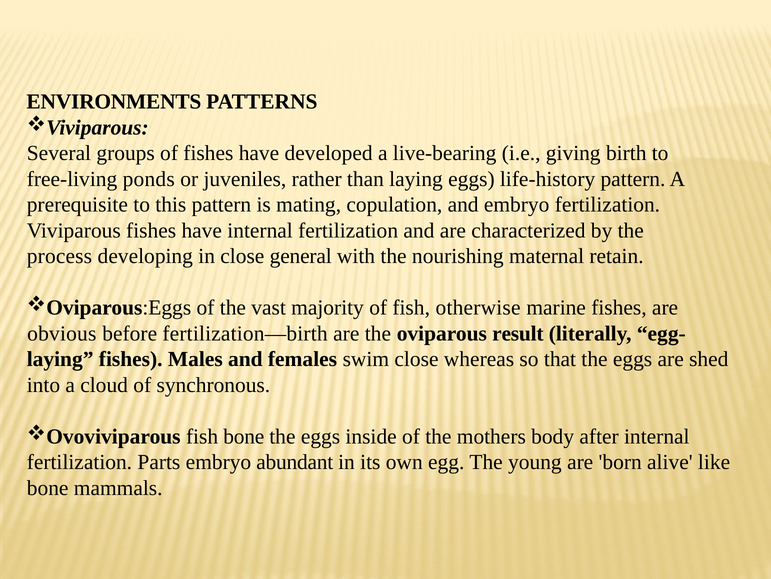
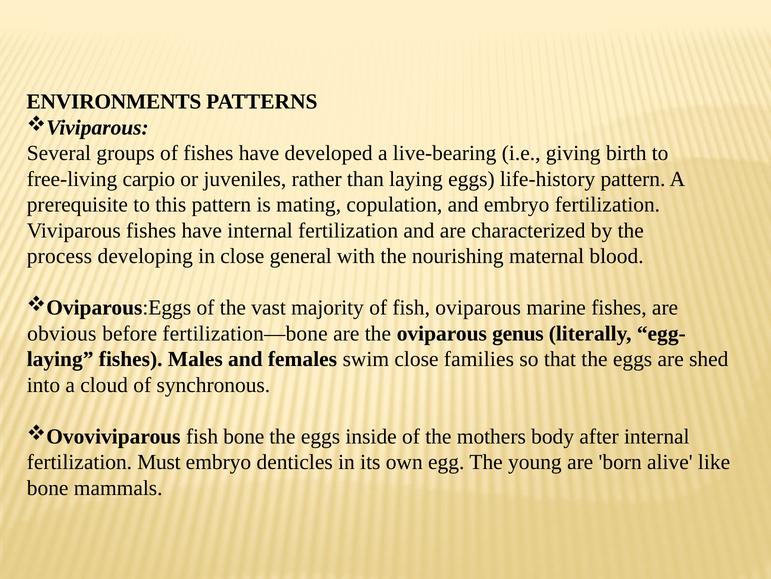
ponds: ponds -> carpio
retain: retain -> blood
fish otherwise: otherwise -> oviparous
fertilization—birth: fertilization—birth -> fertilization—bone
result: result -> genus
whereas: whereas -> families
Parts: Parts -> Must
abundant: abundant -> denticles
